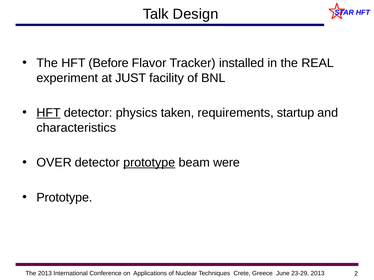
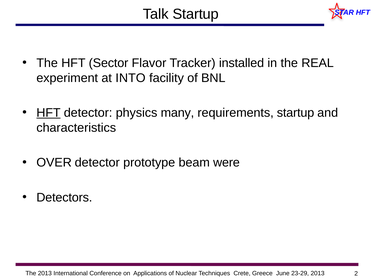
Talk Design: Design -> Startup
Before: Before -> Sector
JUST: JUST -> INTO
taken: taken -> many
prototype at (149, 163) underline: present -> none
Prototype at (64, 198): Prototype -> Detectors
